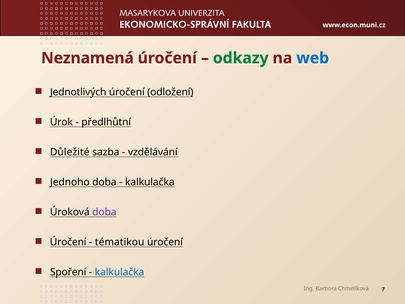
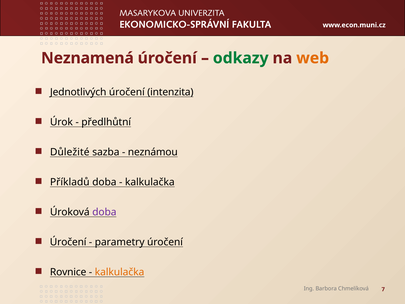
web colour: blue -> orange
odložení: odložení -> intenzita
vzdělávání: vzdělávání -> neznámou
Jednoho: Jednoho -> Příkladů
tématikou: tématikou -> parametry
Spoření: Spoření -> Rovnice
kalkulačka at (120, 272) colour: blue -> orange
